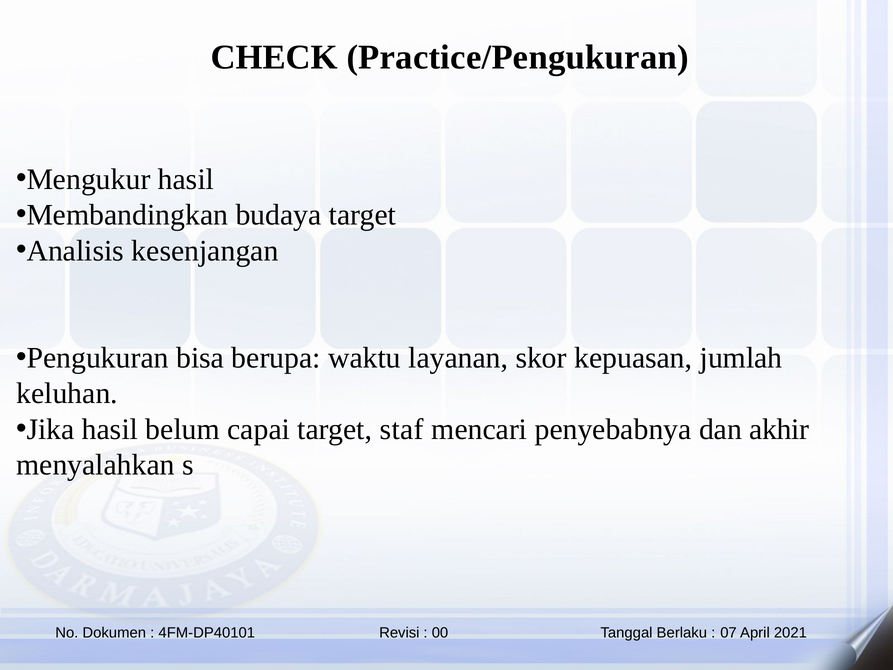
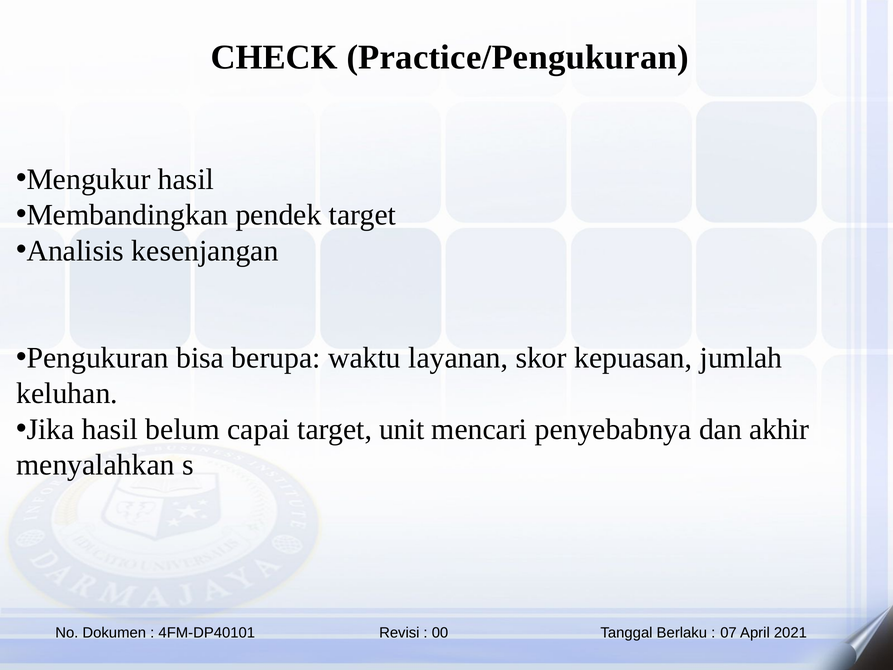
budaya: budaya -> pendek
staf: staf -> unit
